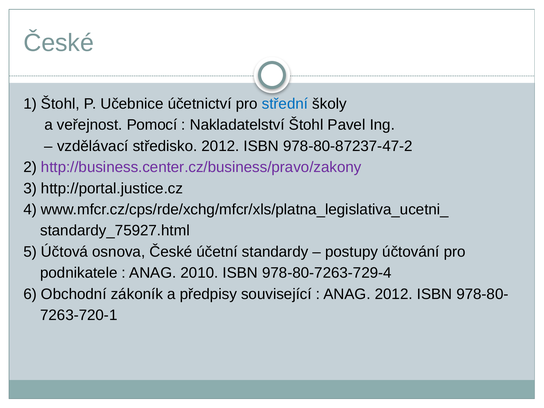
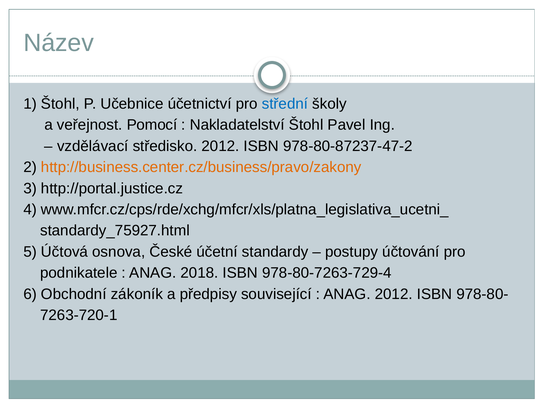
České at (59, 43): České -> Název
http://business.center.cz/business/pravo/zakony colour: purple -> orange
2010: 2010 -> 2018
